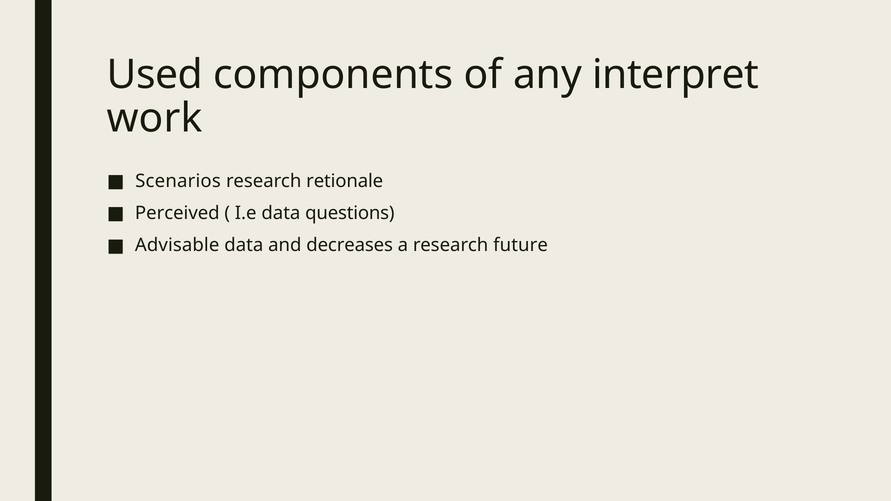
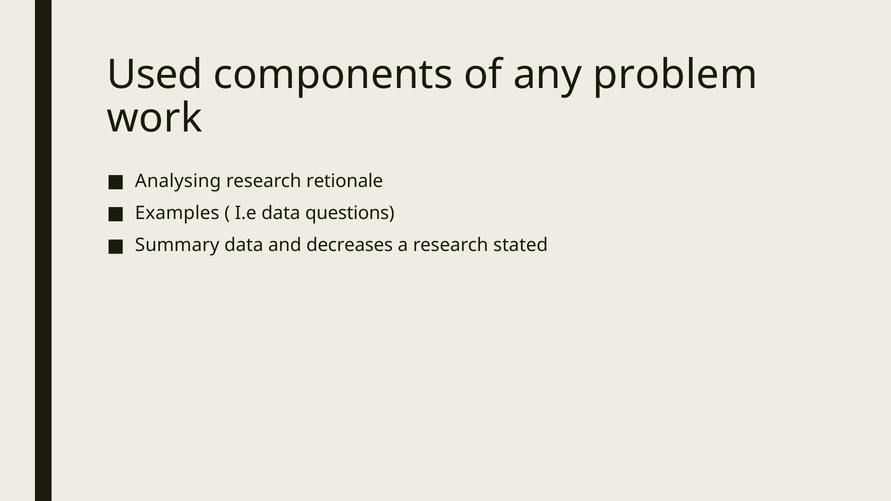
interpret: interpret -> problem
Scenarios: Scenarios -> Analysing
Perceived: Perceived -> Examples
Advisable: Advisable -> Summary
future: future -> stated
